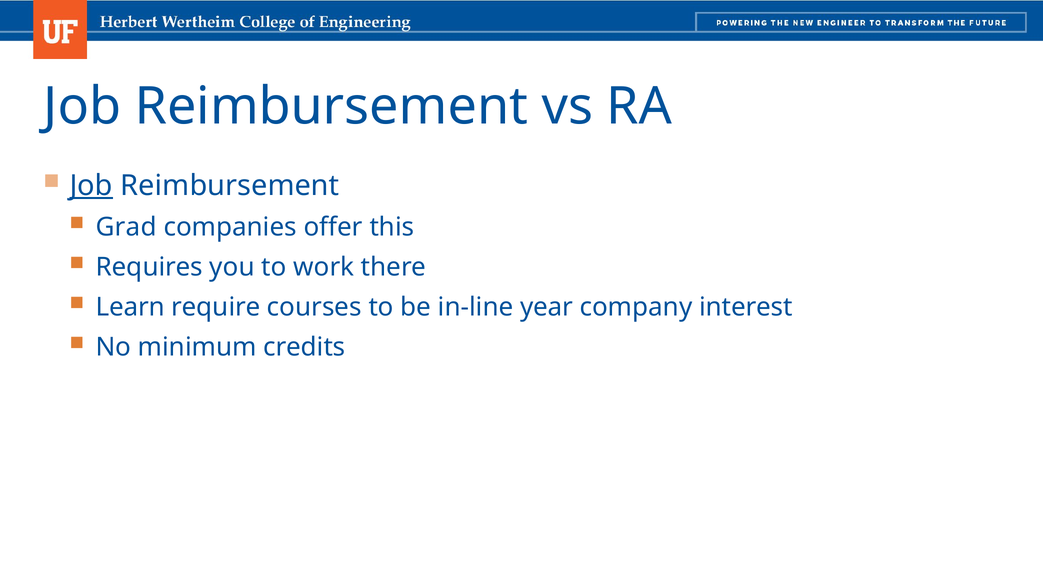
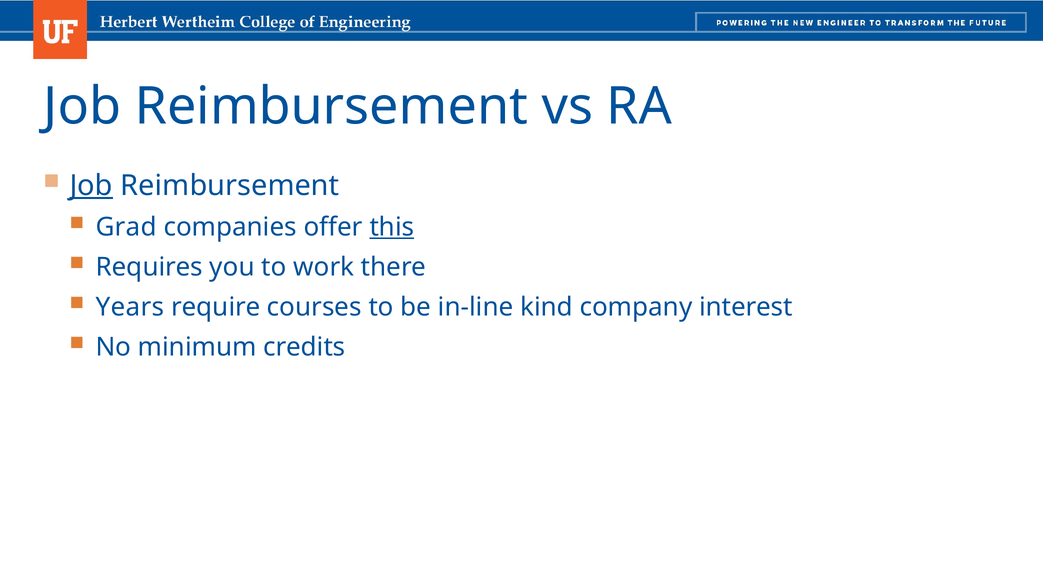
this underline: none -> present
Learn: Learn -> Years
year: year -> kind
